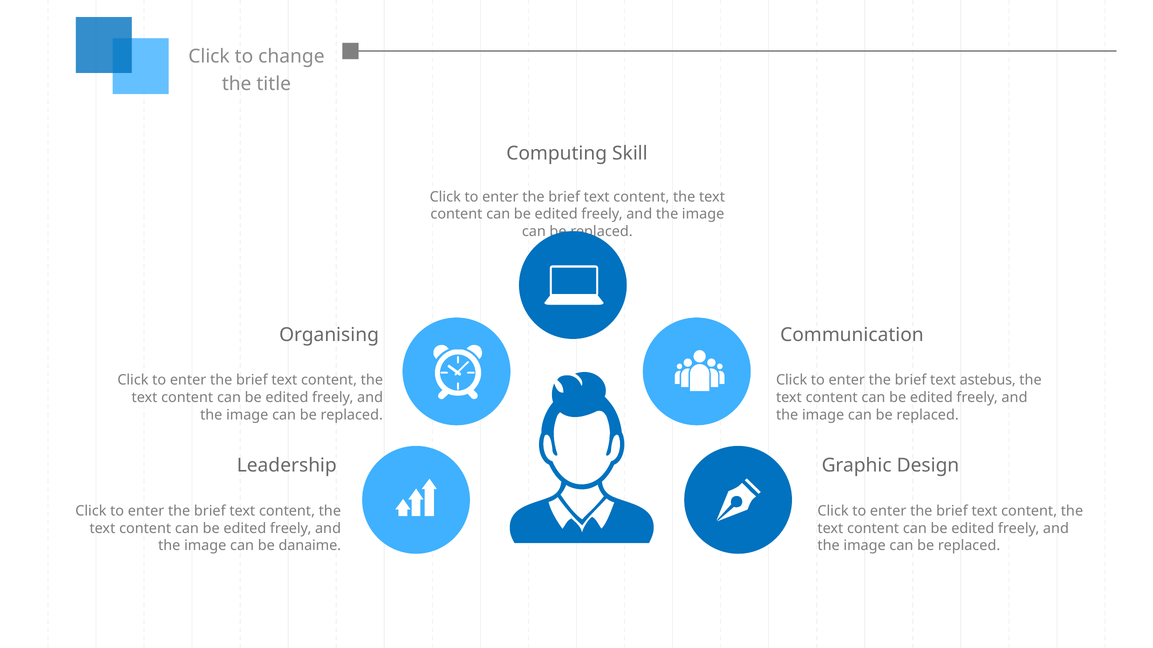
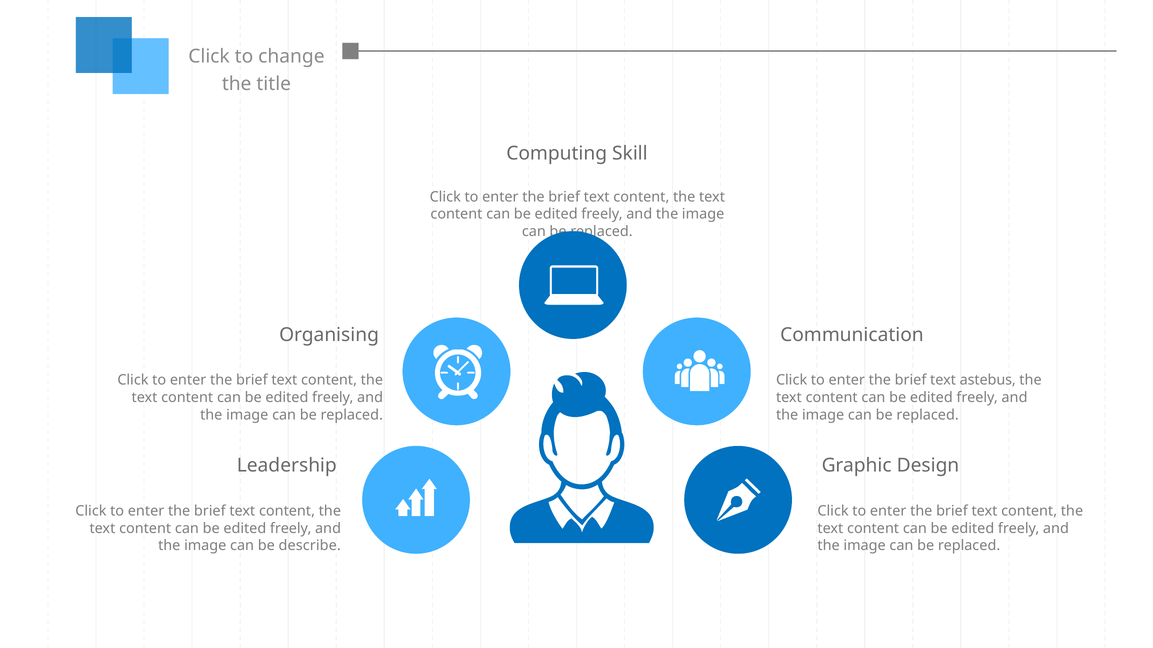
danaime: danaime -> describe
